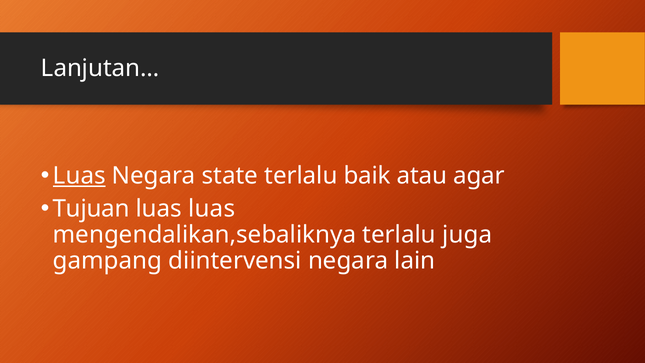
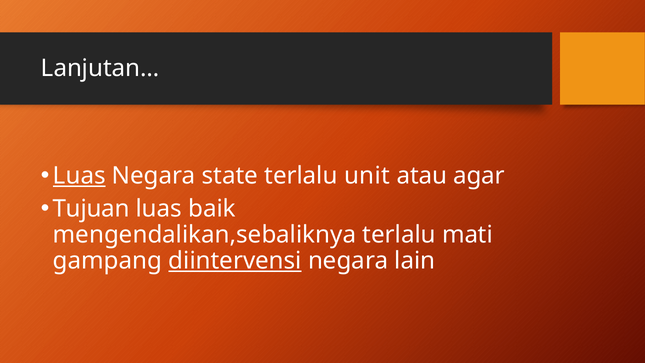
baik: baik -> unit
luas luas: luas -> baik
juga: juga -> mati
diintervensi underline: none -> present
